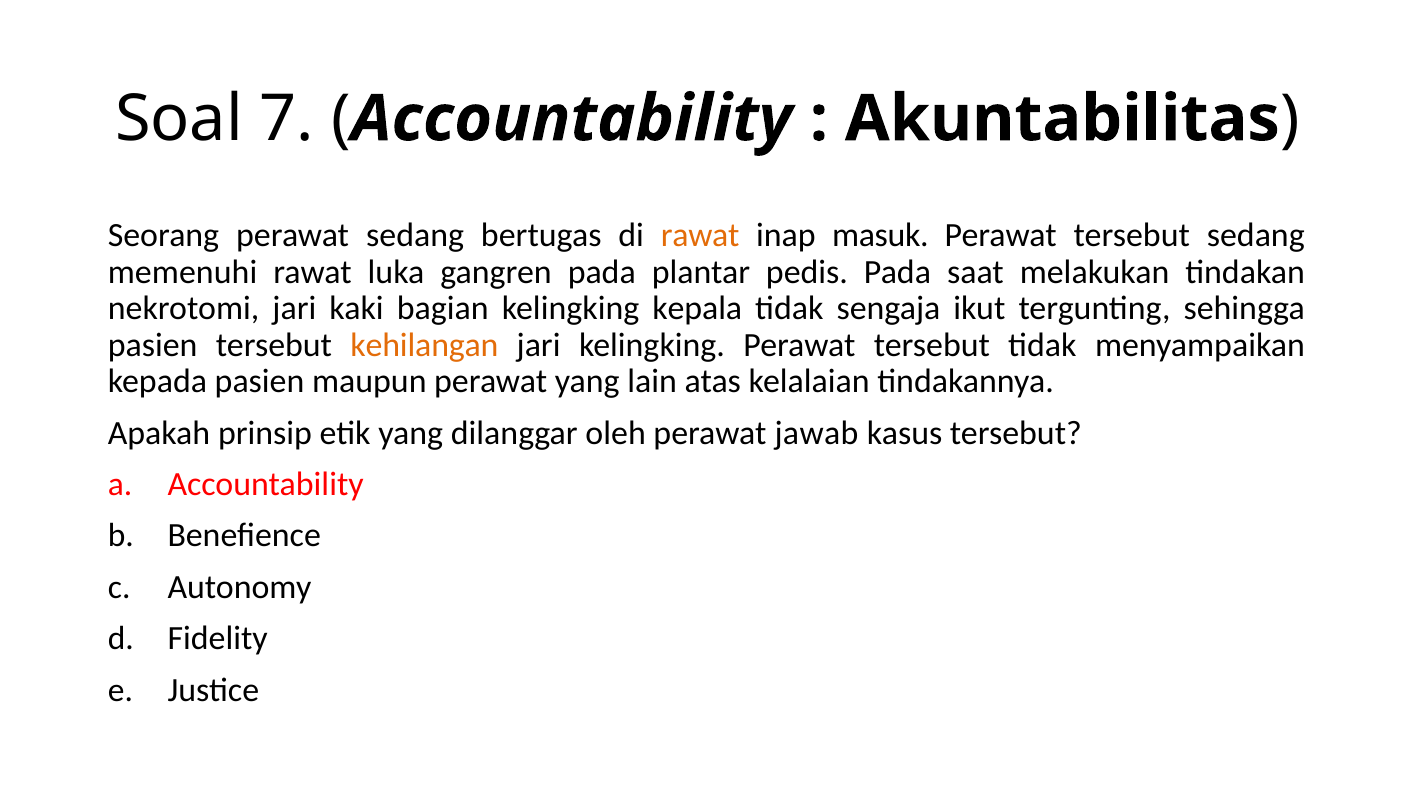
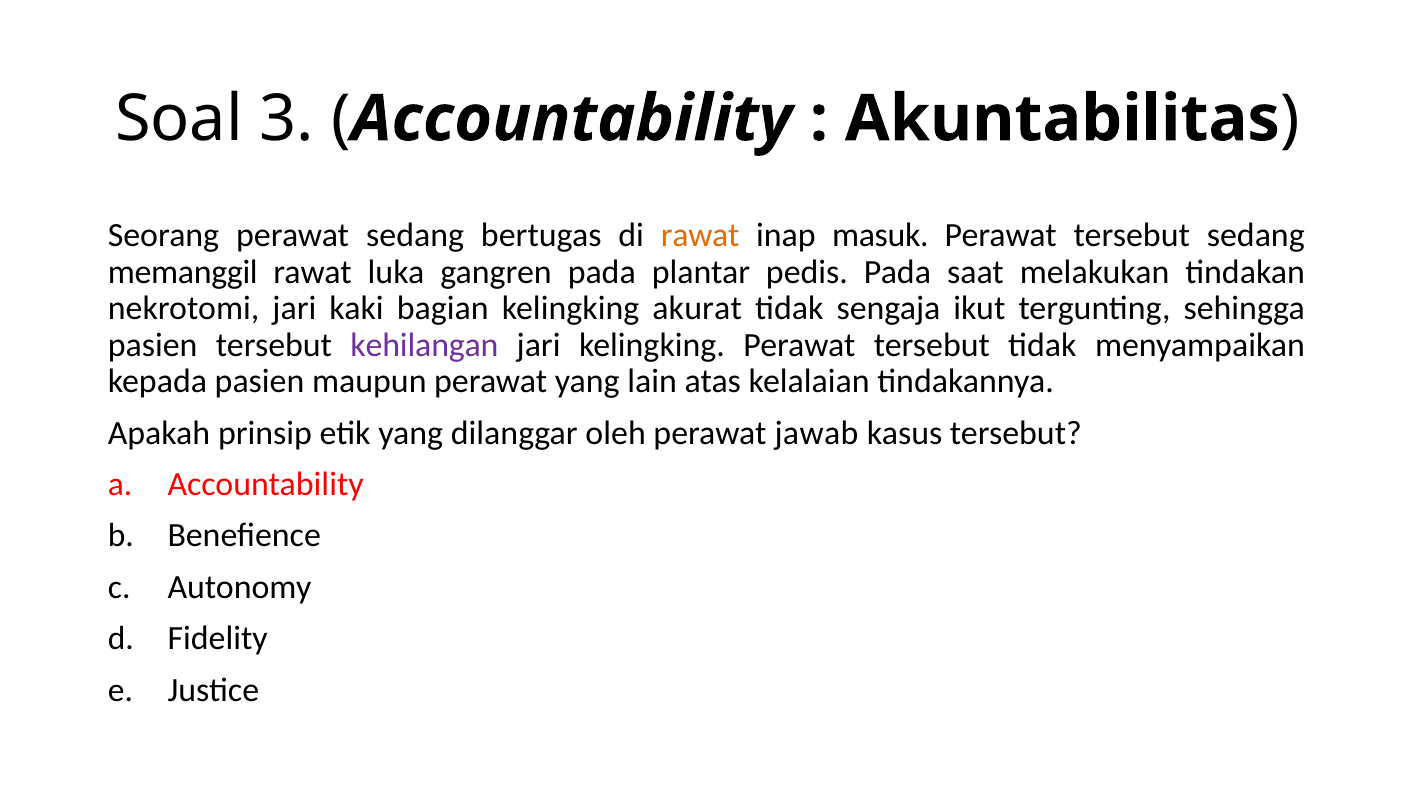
7: 7 -> 3
memenuhi: memenuhi -> memanggil
kepala: kepala -> akurat
kehilangan colour: orange -> purple
